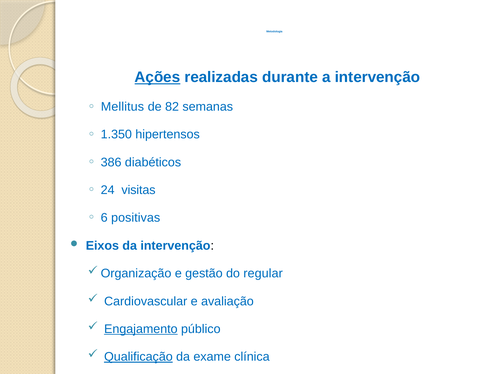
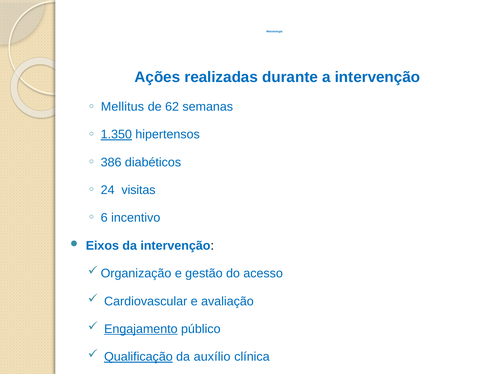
Ações underline: present -> none
82: 82 -> 62
1.350 underline: none -> present
positivas: positivas -> incentivo
regular: regular -> acesso
exame: exame -> auxílio
